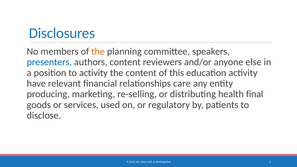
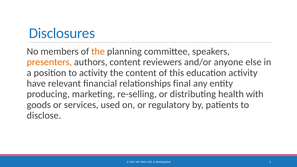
presenters colour: blue -> orange
care: care -> final
final: final -> with
